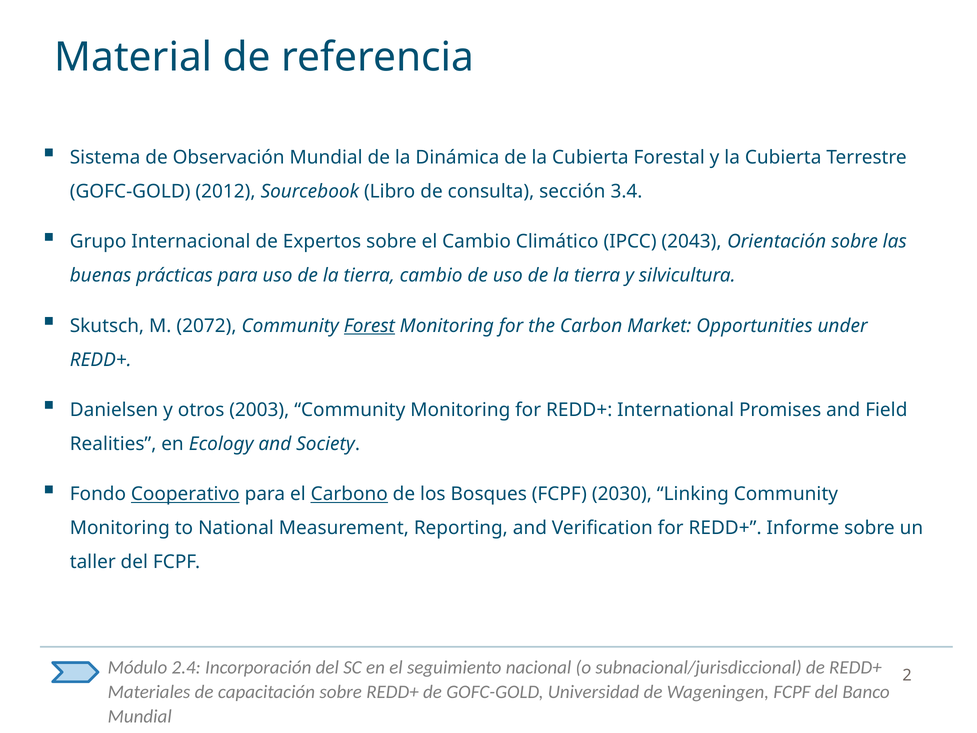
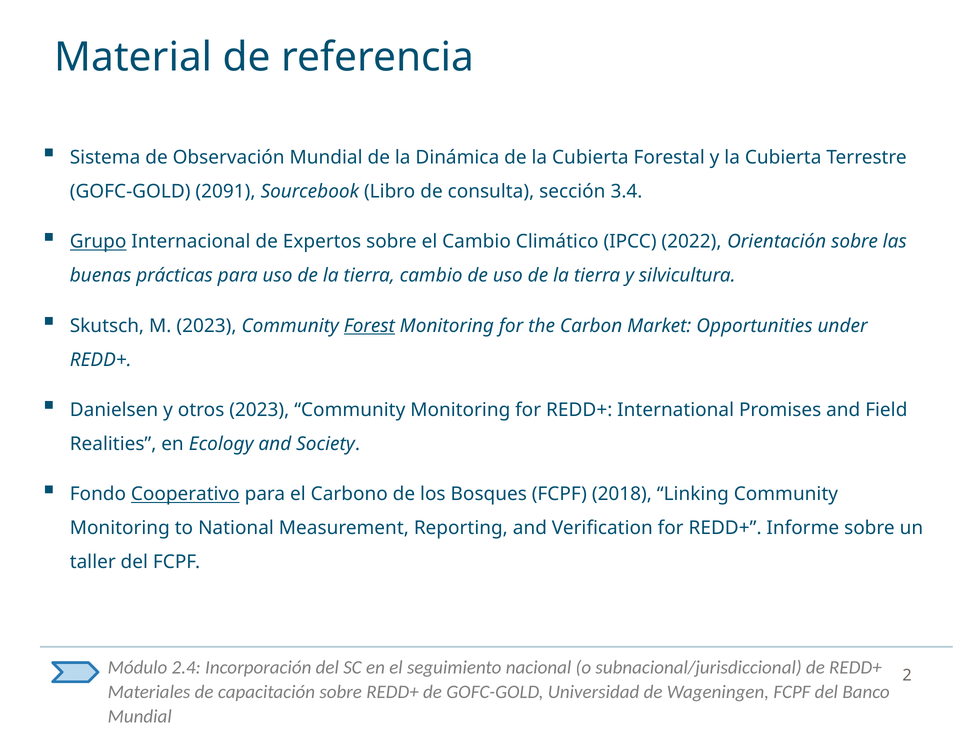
2012: 2012 -> 2091
Grupo underline: none -> present
2043: 2043 -> 2022
M 2072: 2072 -> 2023
otros 2003: 2003 -> 2023
Carbono underline: present -> none
2030: 2030 -> 2018
